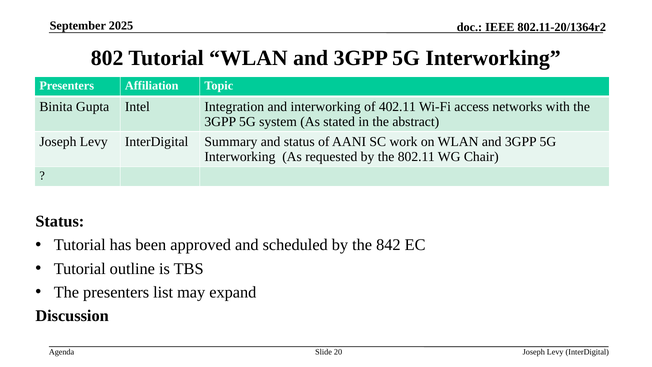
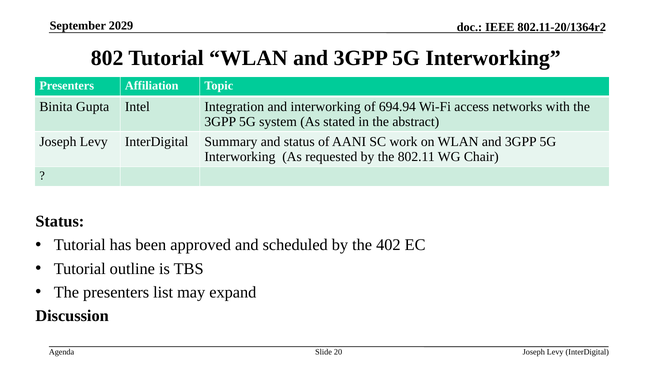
2025: 2025 -> 2029
402.11: 402.11 -> 694.94
842: 842 -> 402
